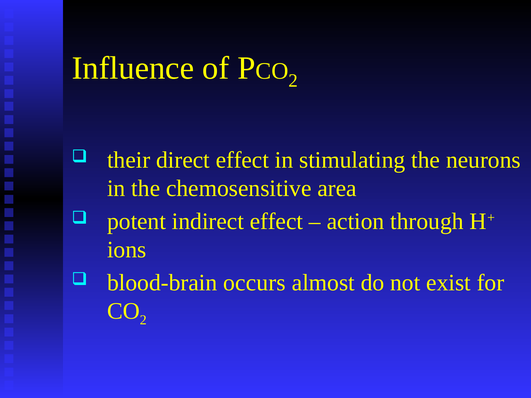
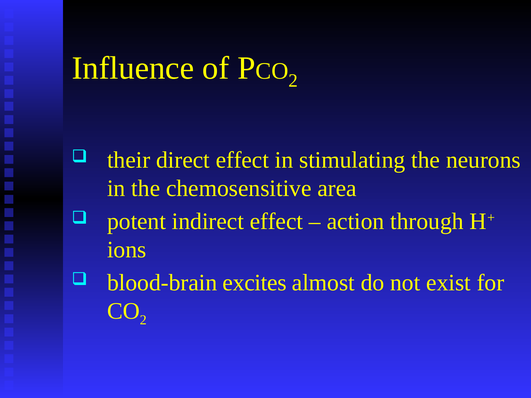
occurs: occurs -> excites
